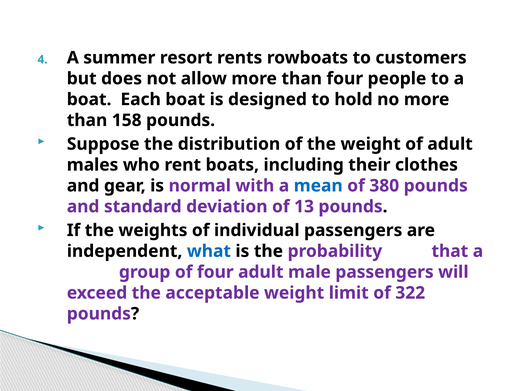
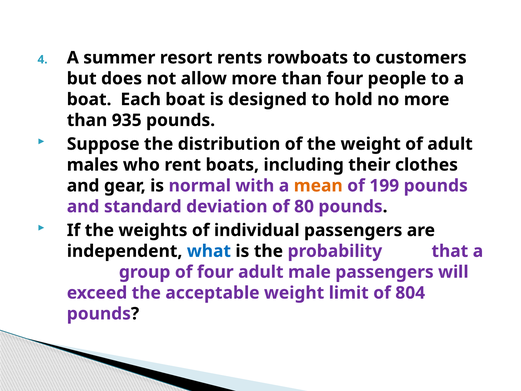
158: 158 -> 935
mean colour: blue -> orange
380: 380 -> 199
13: 13 -> 80
322: 322 -> 804
